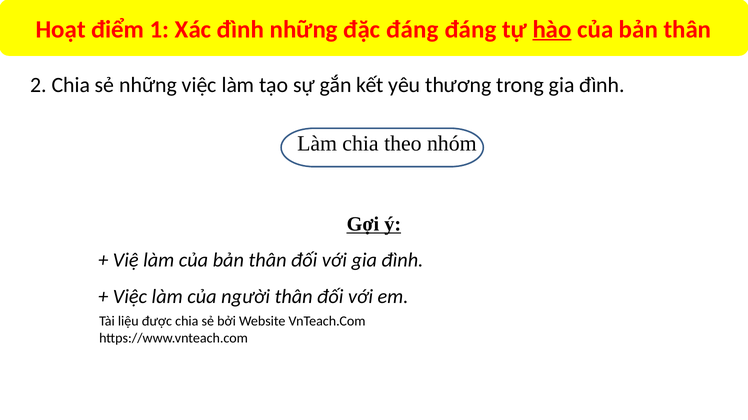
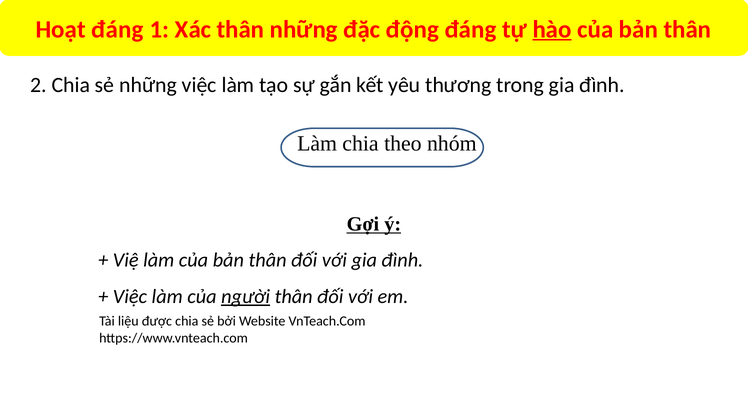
Hoạt điểm: điểm -> đáng
Xác đình: đình -> thân
đặc đáng: đáng -> động
người underline: none -> present
